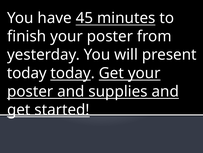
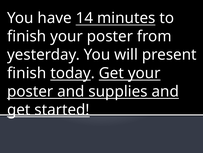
45: 45 -> 14
today at (27, 73): today -> finish
